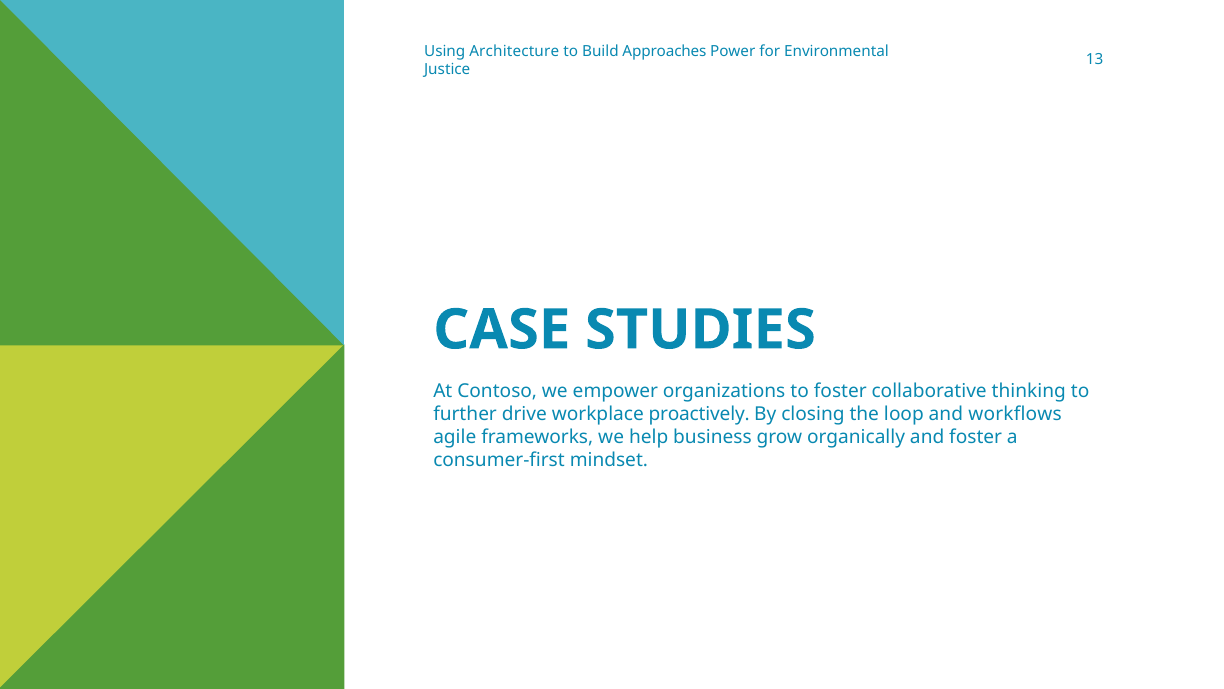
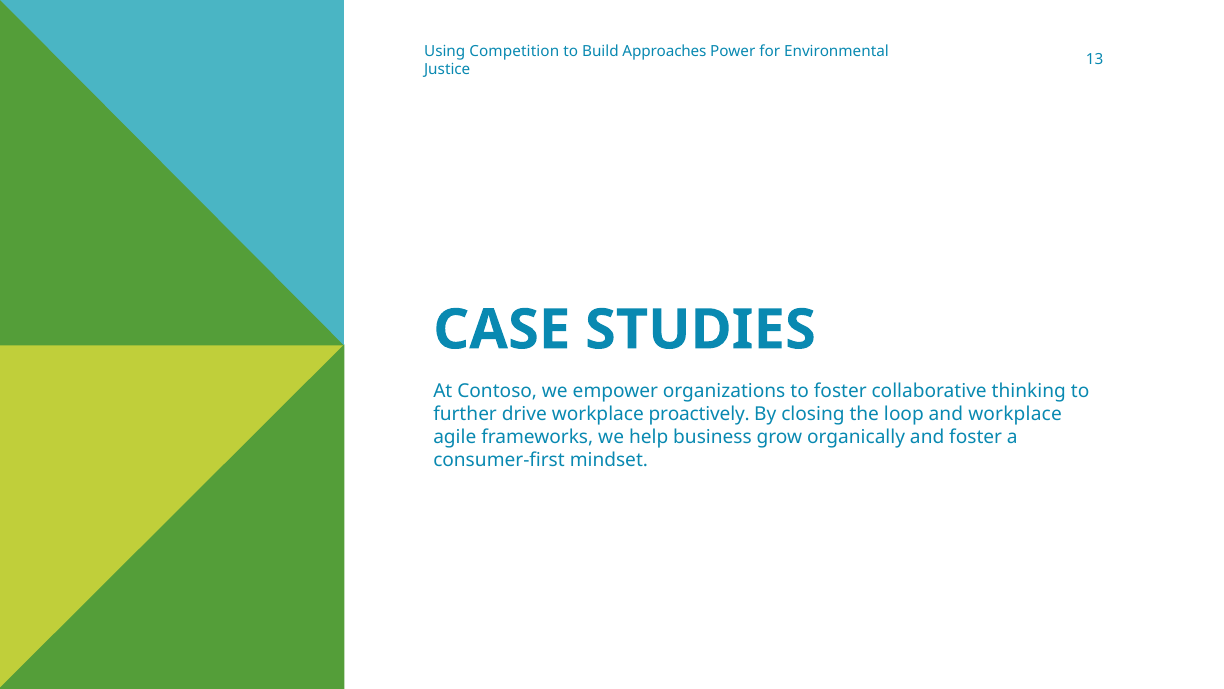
Architecture: Architecture -> Competition
and workflows: workflows -> workplace
